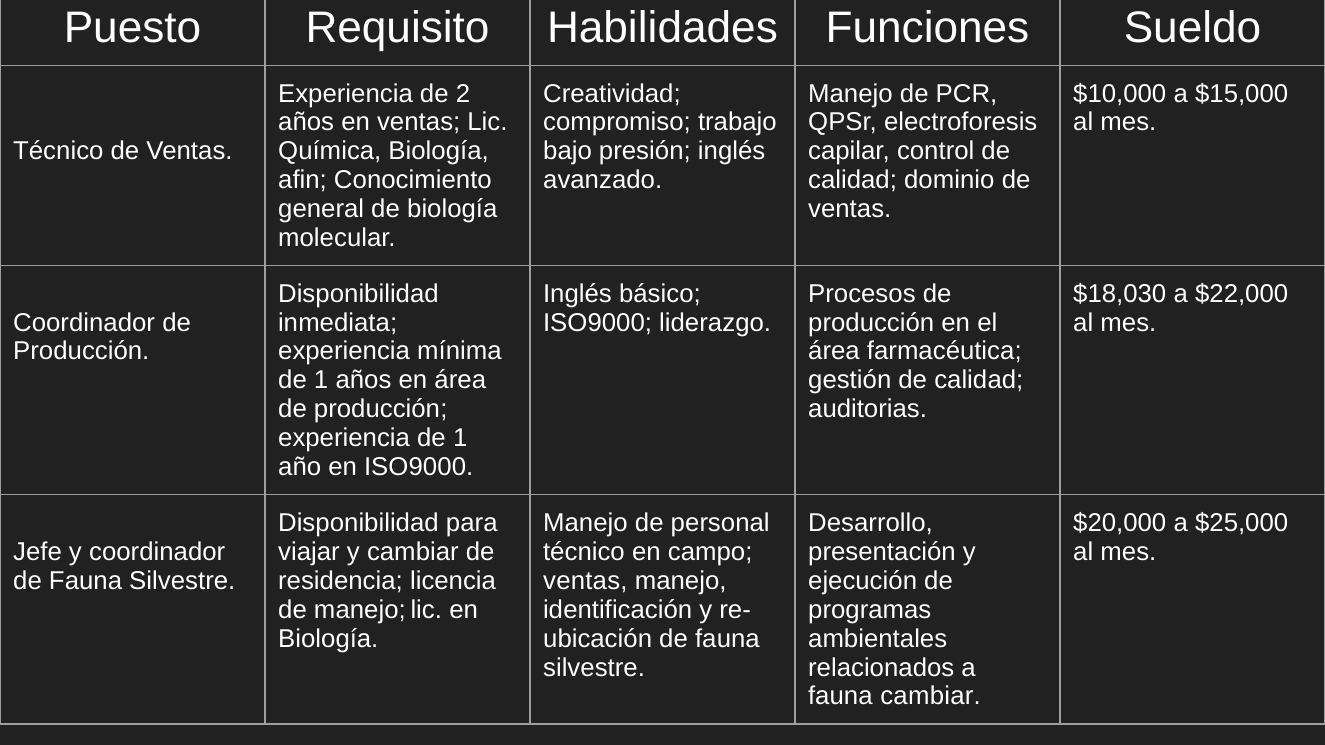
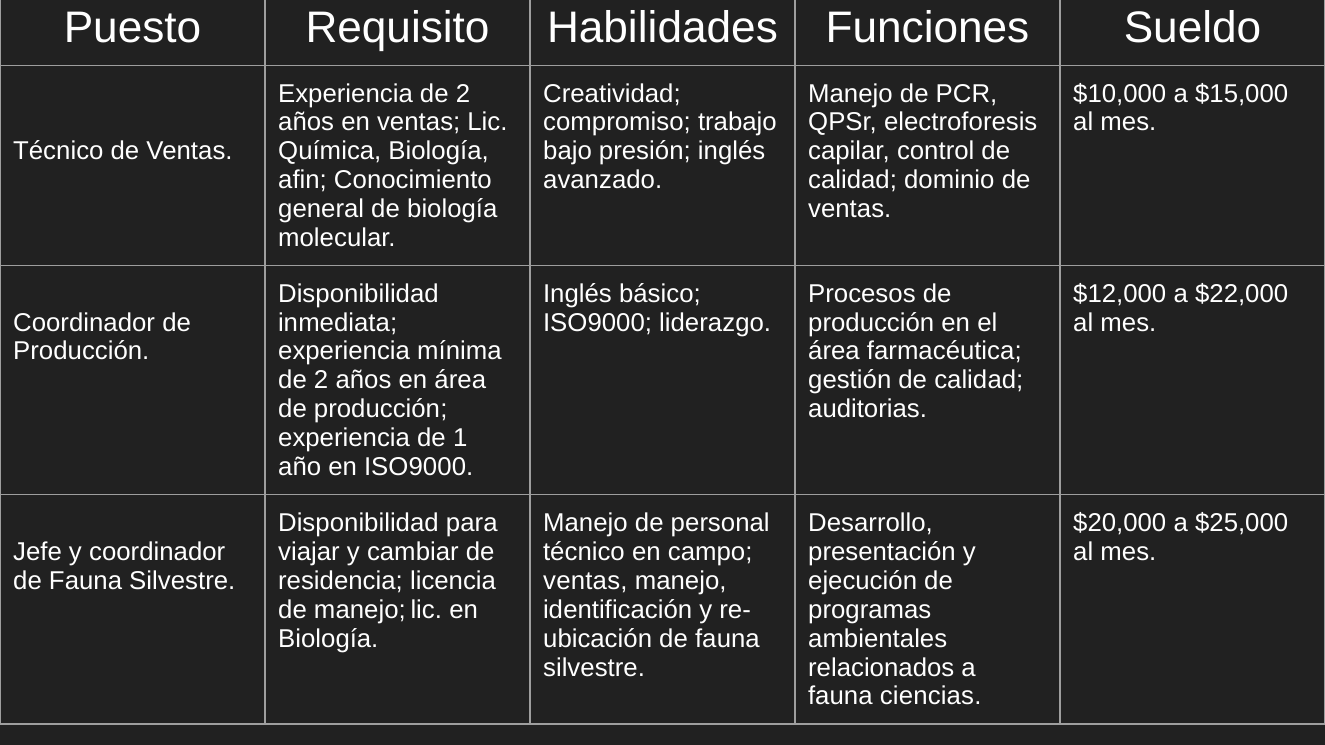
$18,030: $18,030 -> $12,000
1 at (321, 381): 1 -> 2
fauna cambiar: cambiar -> ciencias
